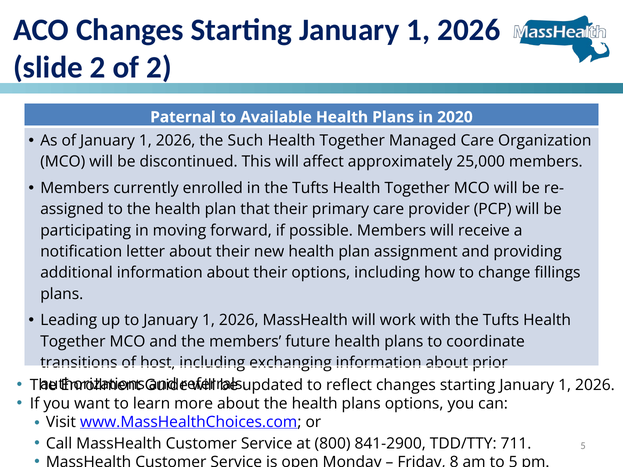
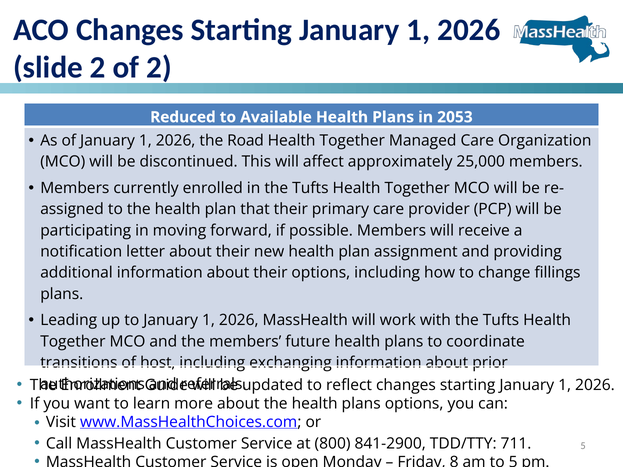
Paternal: Paternal -> Reduced
2020: 2020 -> 2053
Such: Such -> Road
